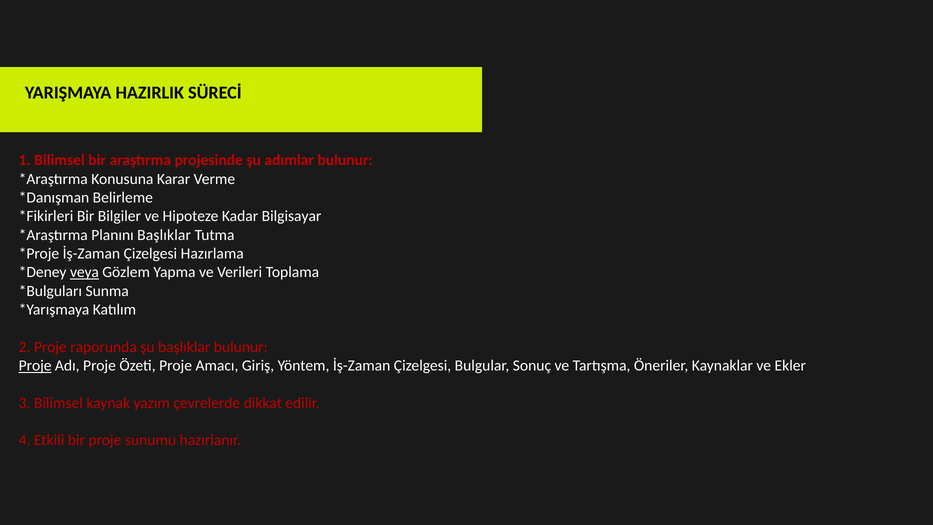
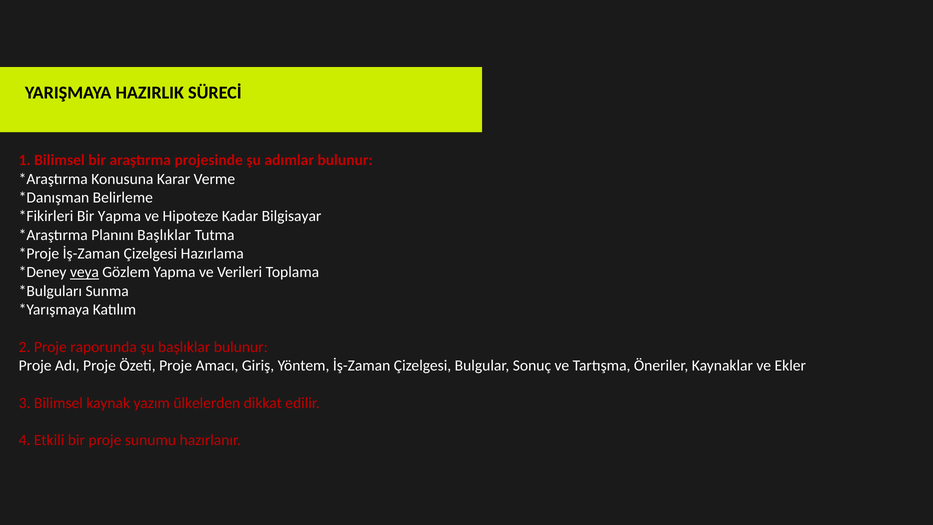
Bir Bilgiler: Bilgiler -> Yapma
Proje at (35, 365) underline: present -> none
çevrelerde: çevrelerde -> ülkelerden
